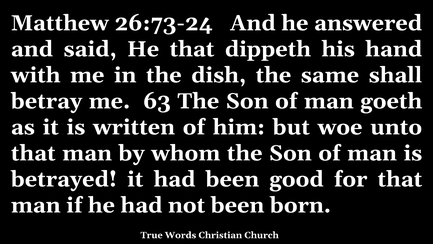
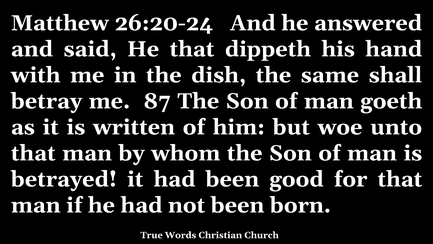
26:73-24: 26:73-24 -> 26:20-24
63: 63 -> 87
